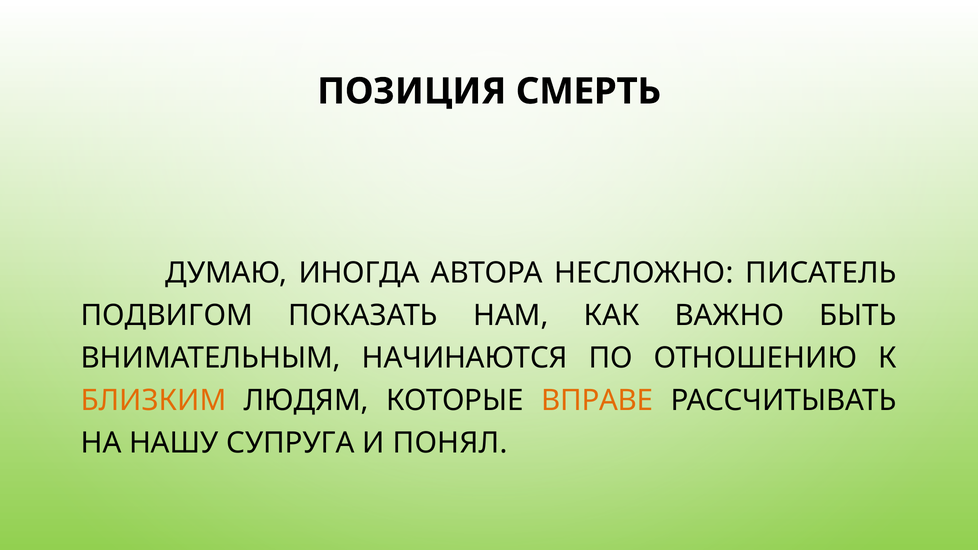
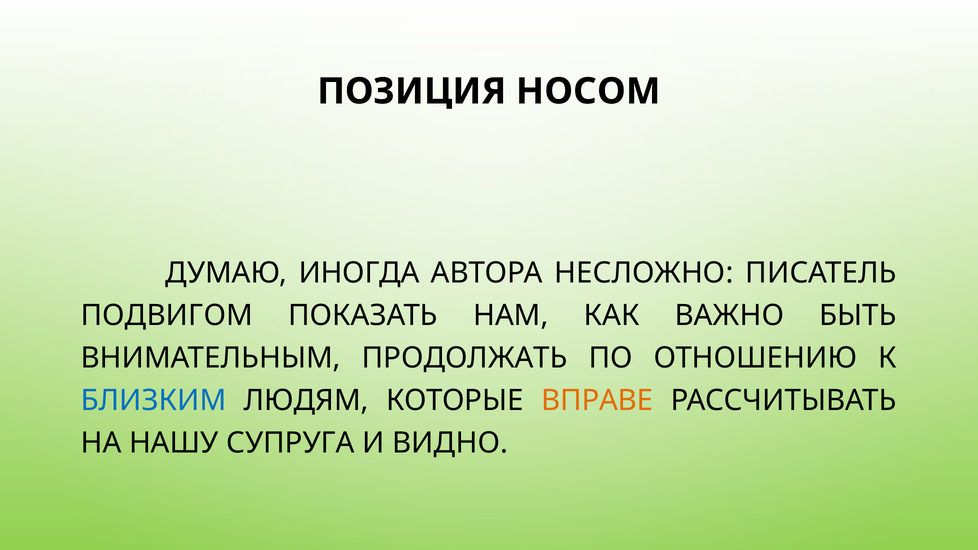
СМЕРТЬ: СМЕРТЬ -> НОСОМ
НАЧИНАЮТСЯ: НАЧИНАЮТСЯ -> ПРОДОЛЖАТЬ
БЛИЗКИМ colour: orange -> blue
ПОНЯЛ: ПОНЯЛ -> ВИДНО
